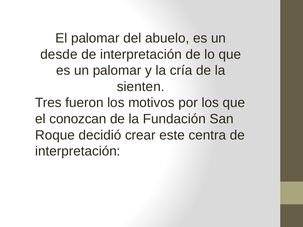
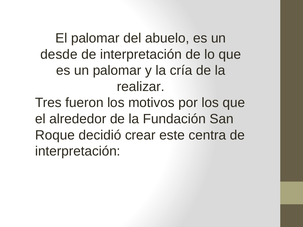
sienten: sienten -> realizar
conozcan: conozcan -> alrededor
